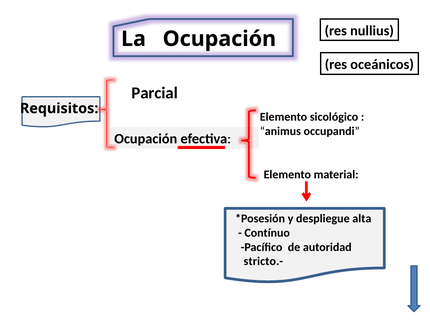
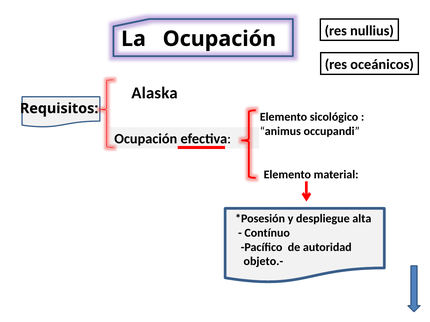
Parcial: Parcial -> Alaska
stricto.-: stricto.- -> objeto.-
